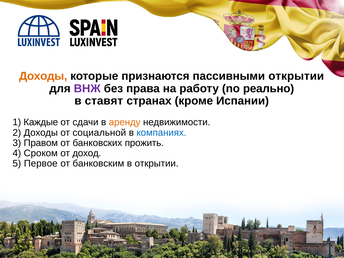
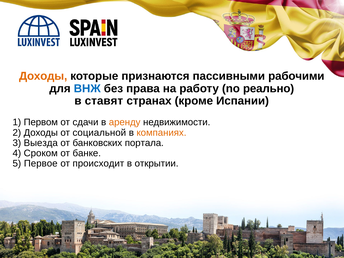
пассивными открытии: открытии -> рабочими
ВНЖ colour: purple -> blue
Каждые: Каждые -> Первом
компаниях colour: blue -> orange
Правом: Правом -> Выезда
прожить: прожить -> портала
доход: доход -> банке
банковским: банковским -> происходит
